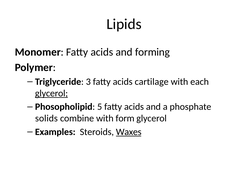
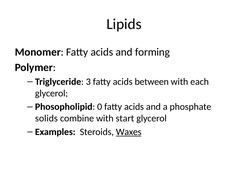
cartilage: cartilage -> between
glycerol at (51, 93) underline: present -> none
5: 5 -> 0
form: form -> start
